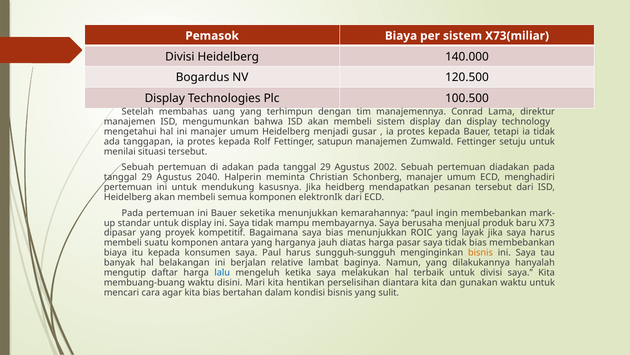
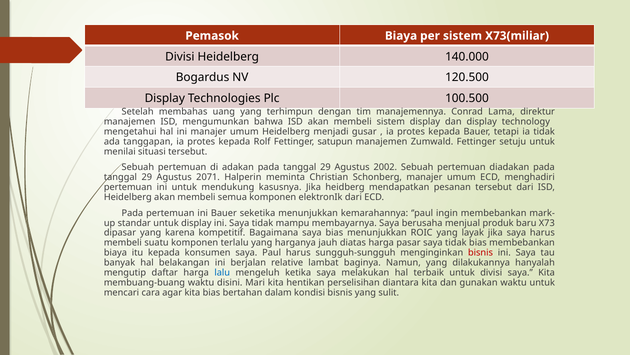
2040: 2040 -> 2071
proyek: proyek -> karena
antara: antara -> terlalu
bisnis at (480, 252) colour: orange -> red
